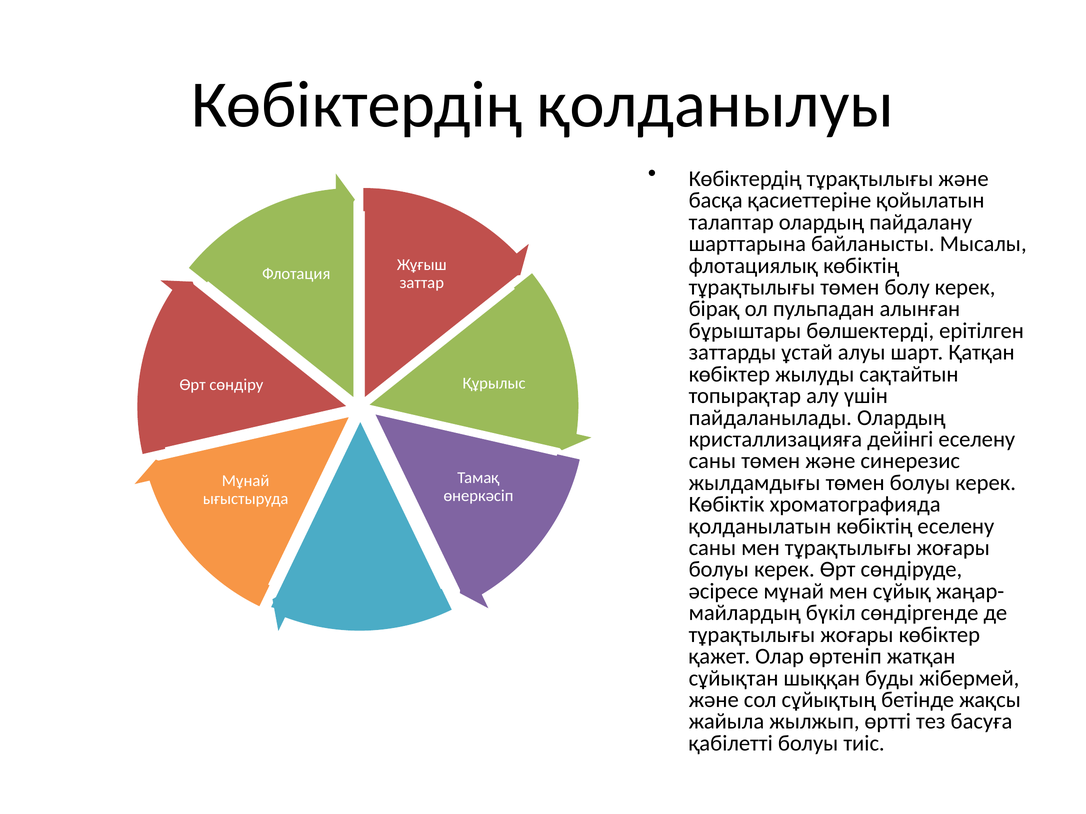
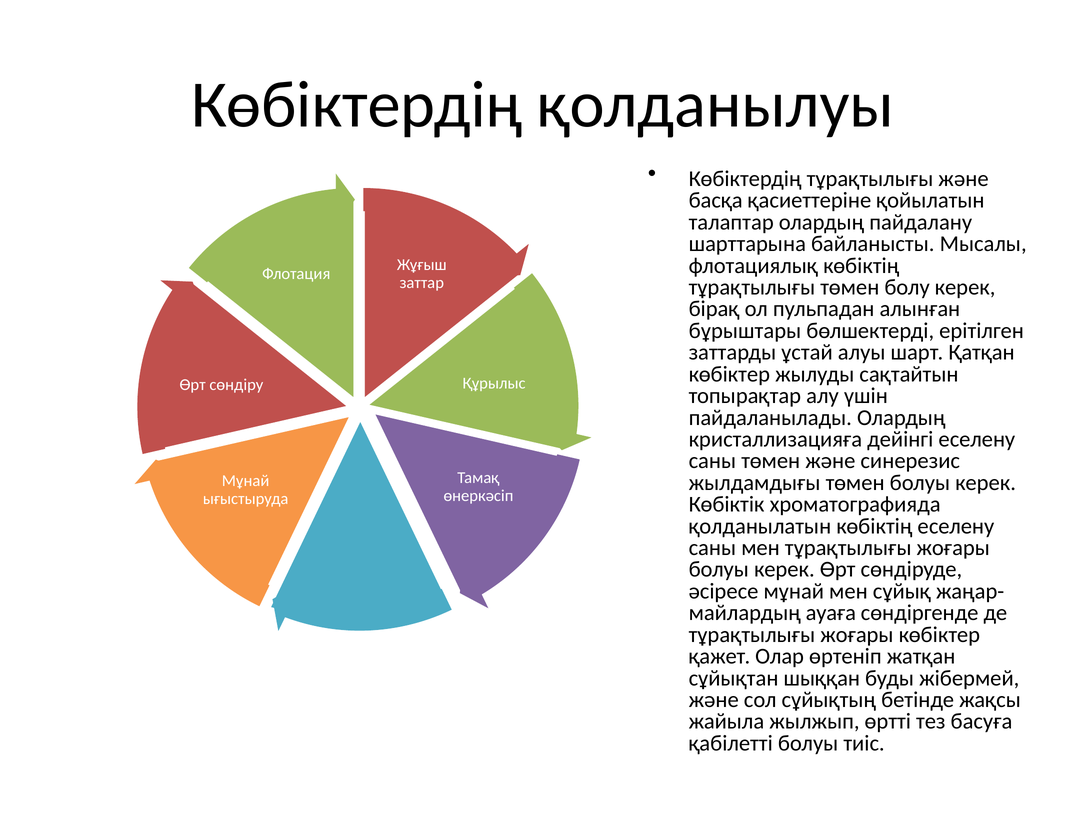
бүкiл: бүкiл -> ауаға
